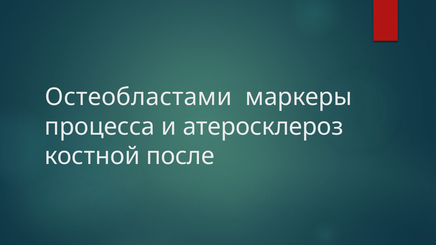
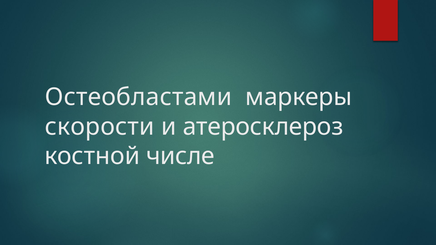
процесса: процесса -> скорости
после: после -> числе
